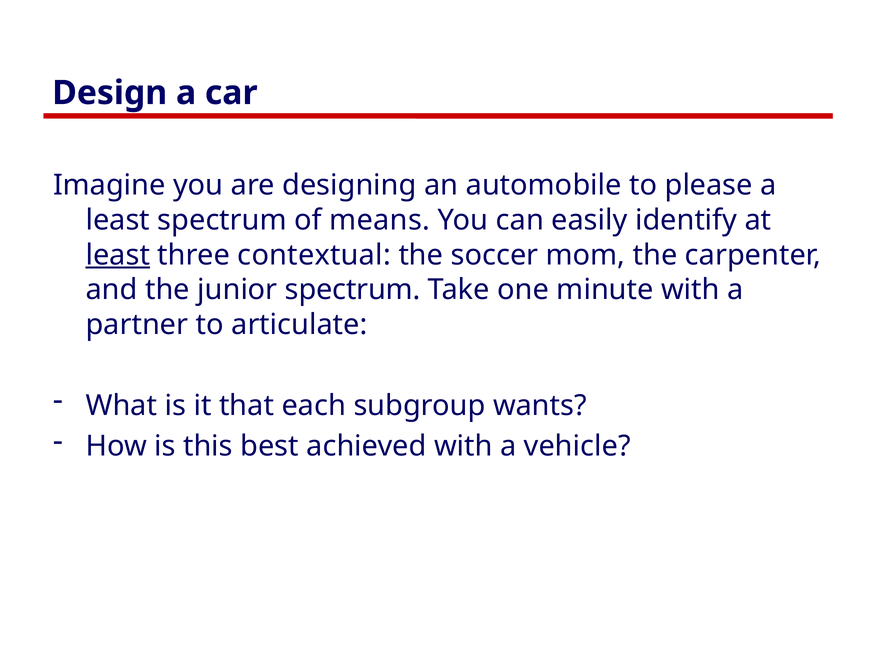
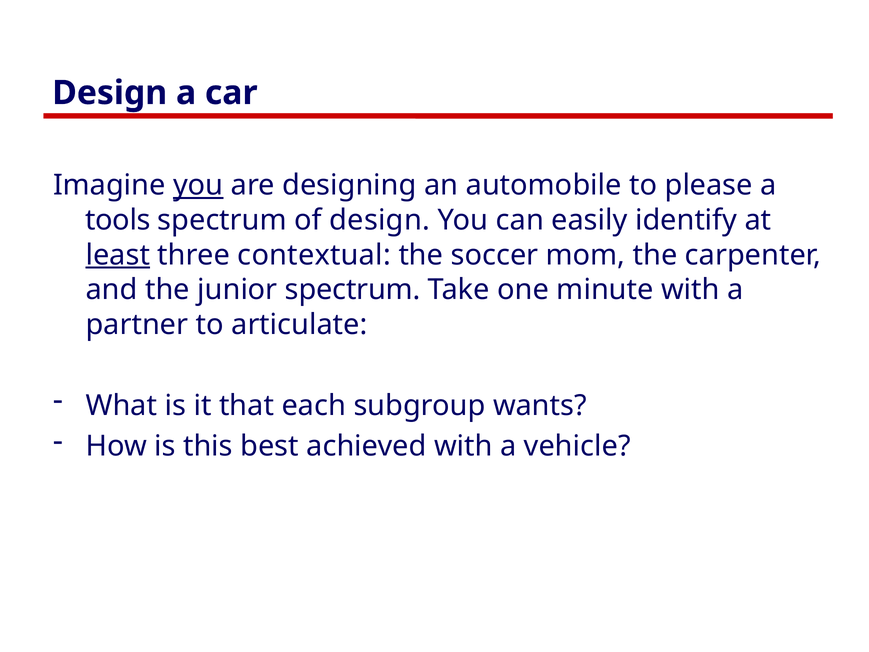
you at (198, 185) underline: none -> present
least at (118, 220): least -> tools
of means: means -> design
